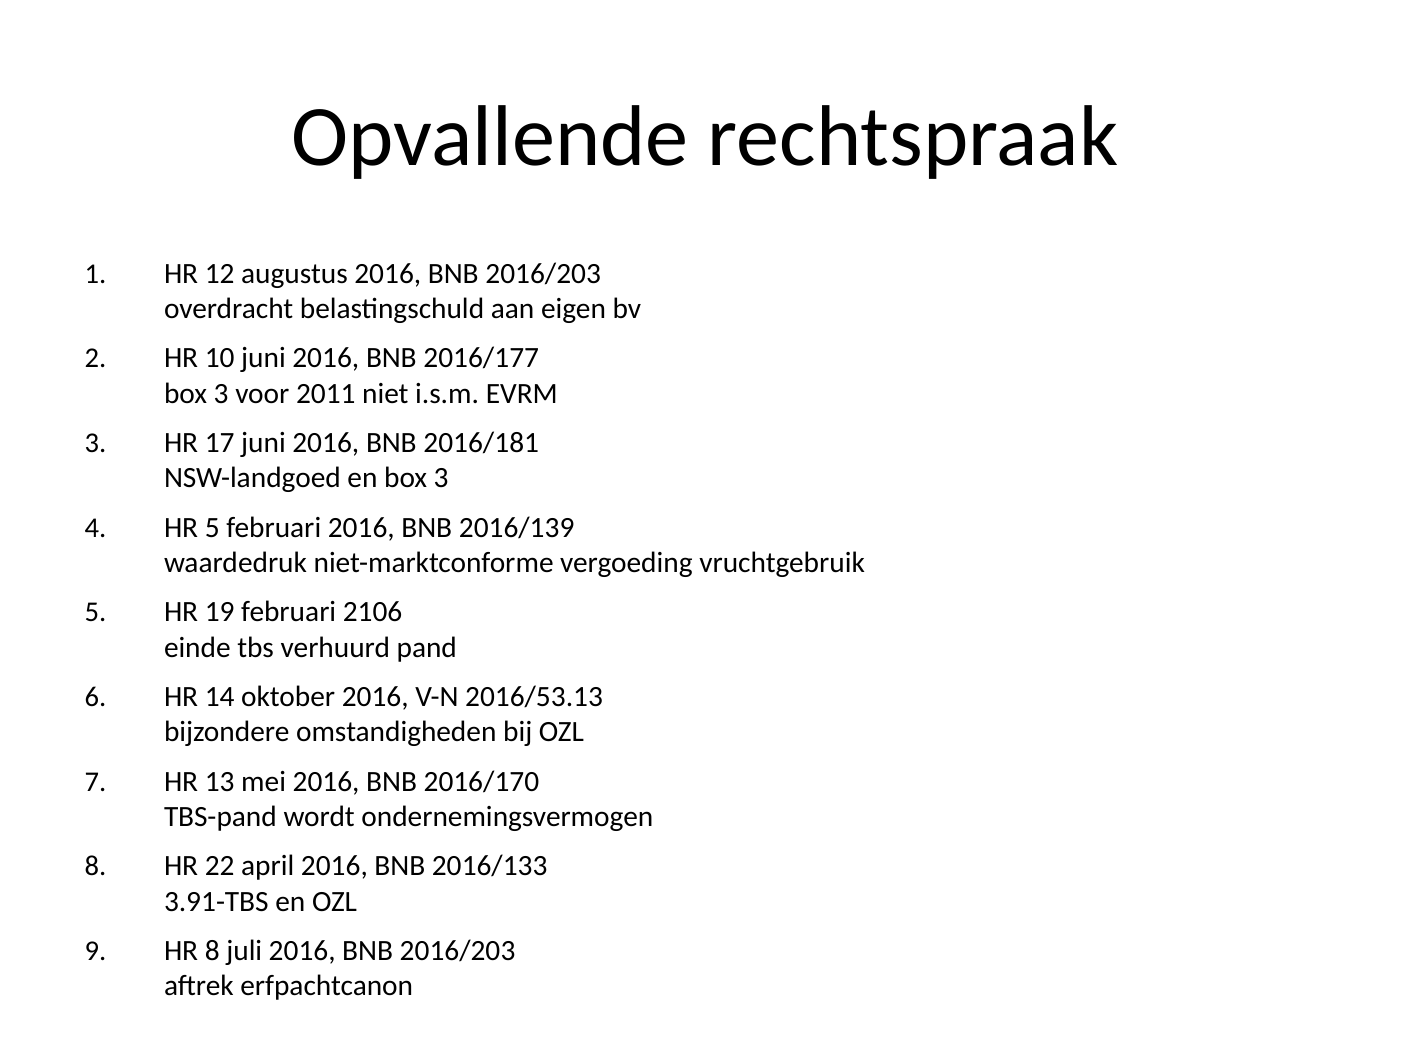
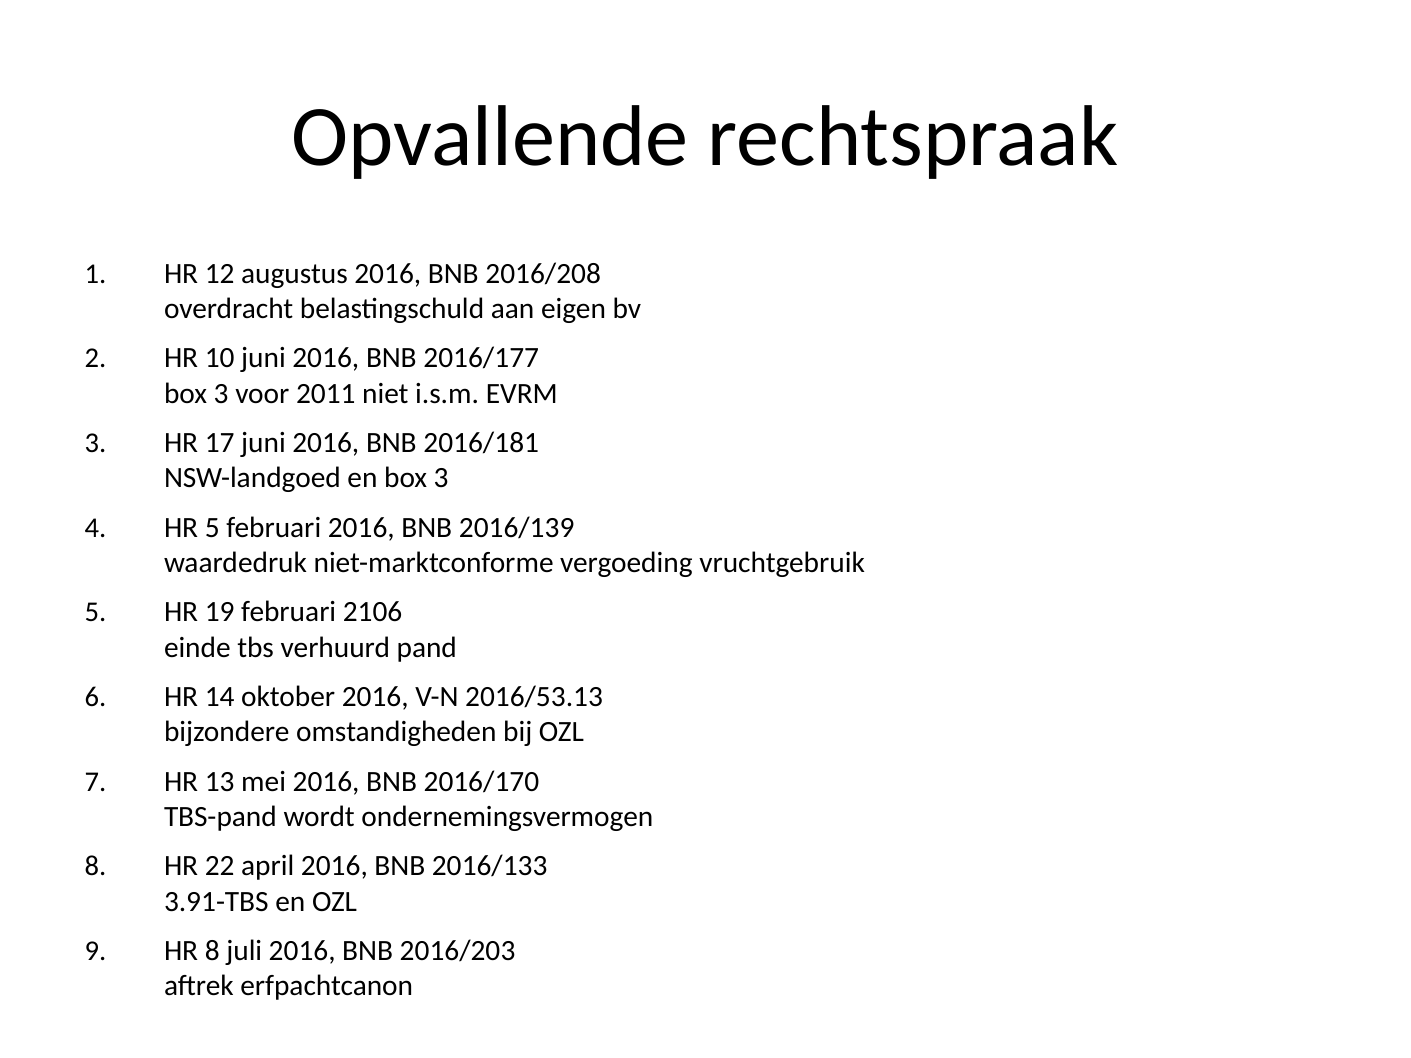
augustus 2016 BNB 2016/203: 2016/203 -> 2016/208
